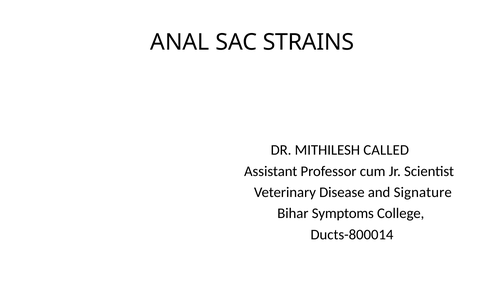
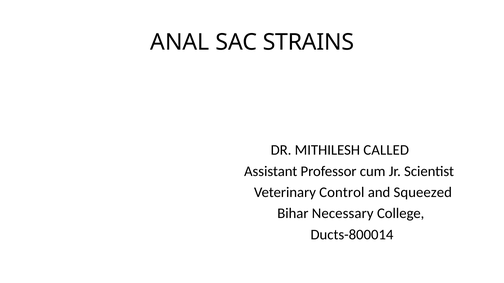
Disease: Disease -> Control
Signature: Signature -> Squeezed
Symptoms: Symptoms -> Necessary
